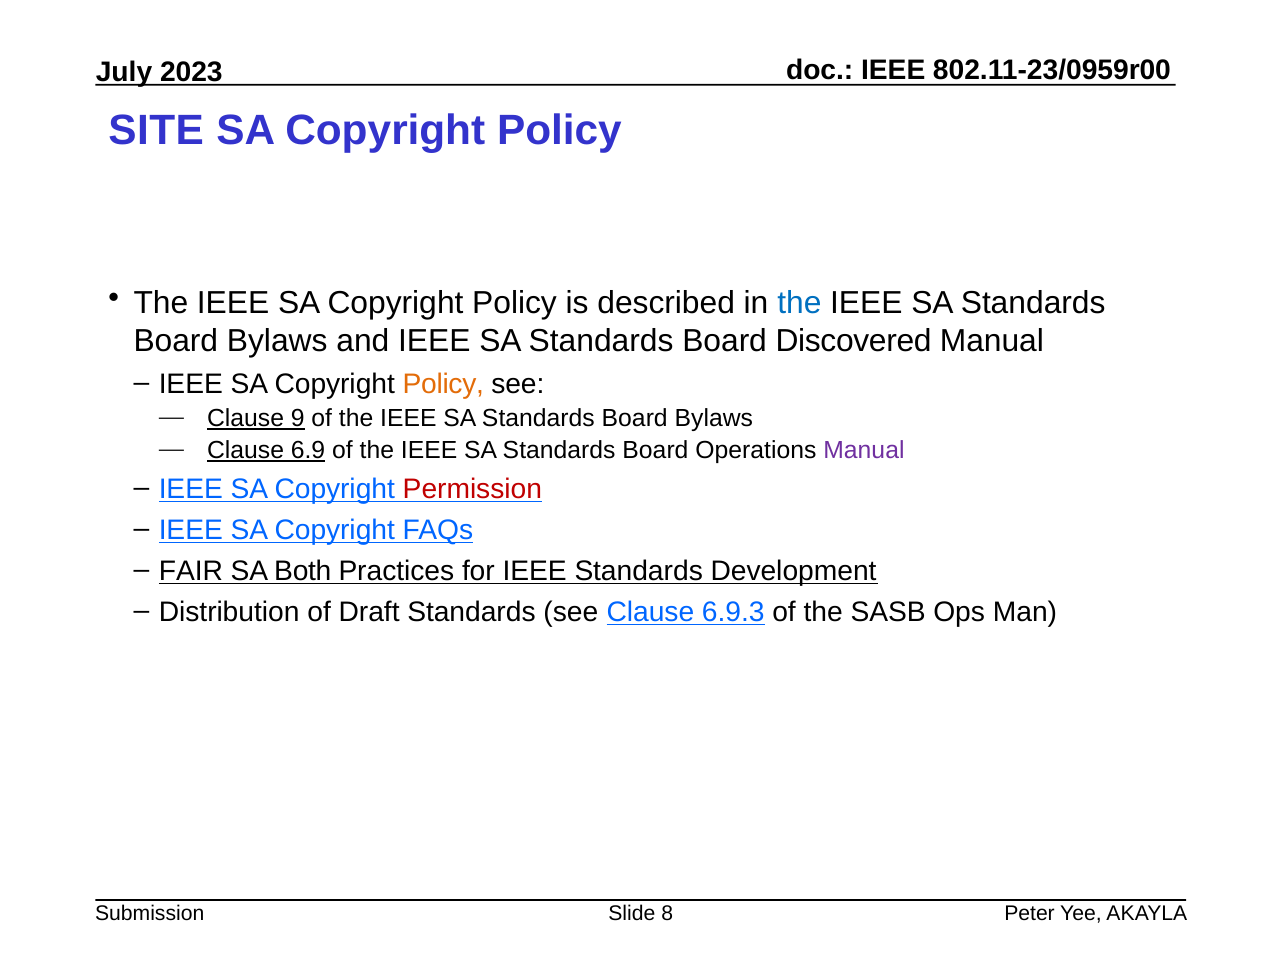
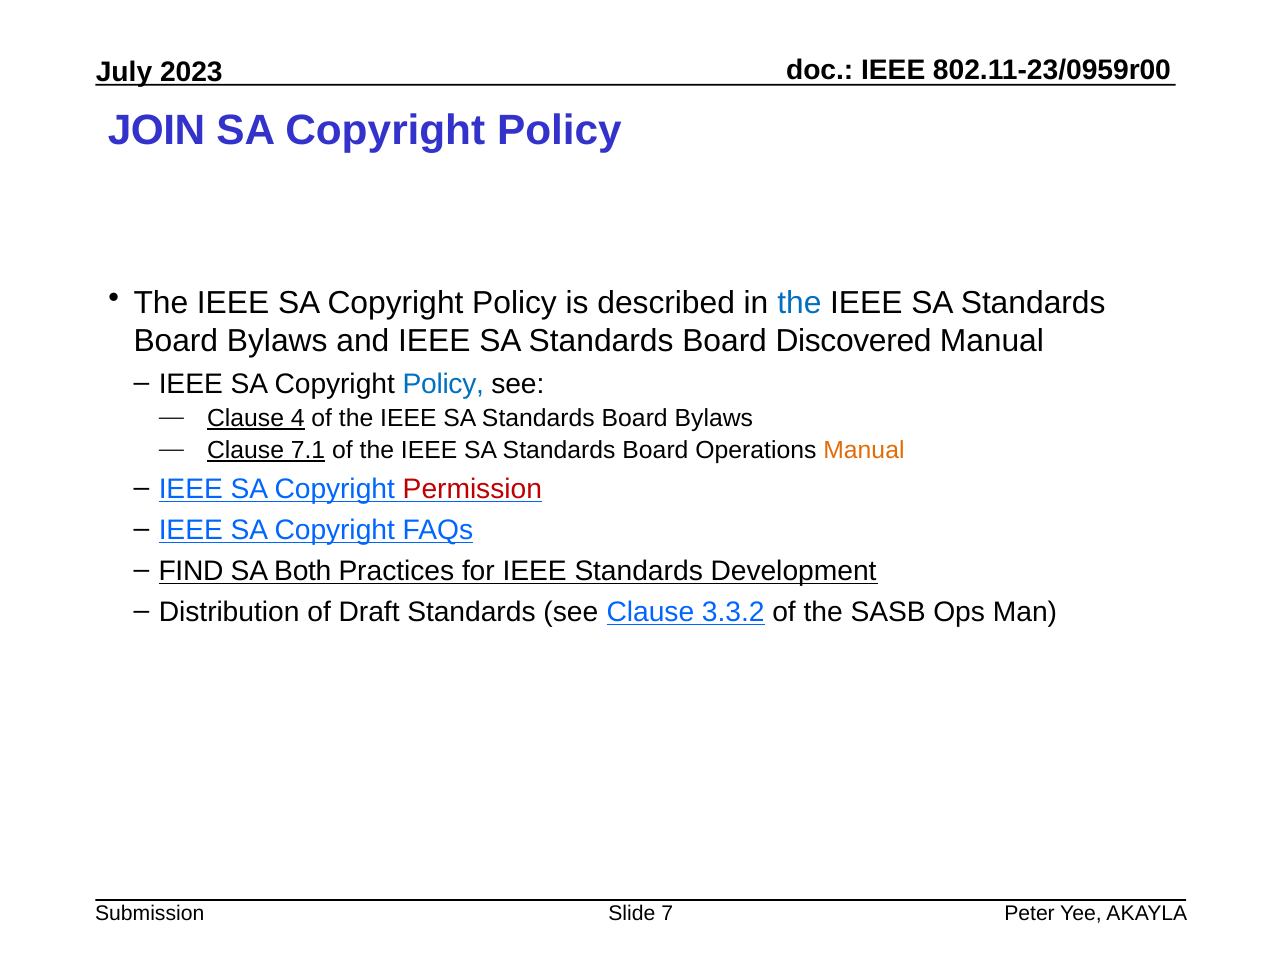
SITE: SITE -> JOIN
Policy at (443, 384) colour: orange -> blue
9: 9 -> 4
6.9: 6.9 -> 7.1
Manual at (864, 450) colour: purple -> orange
FAIR: FAIR -> FIND
6.9.3: 6.9.3 -> 3.3.2
8: 8 -> 7
